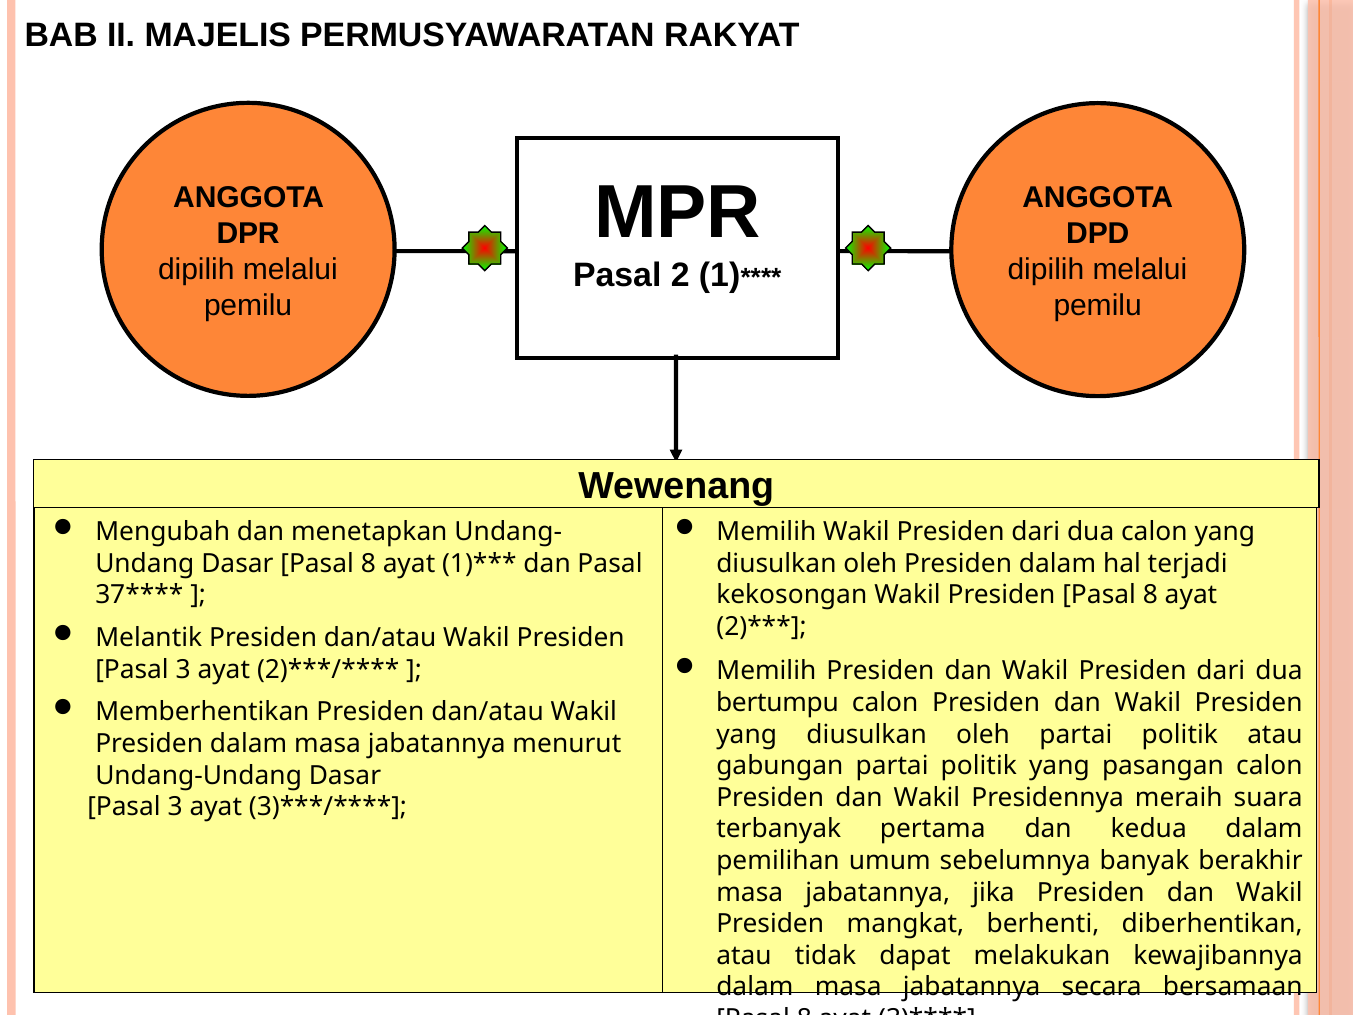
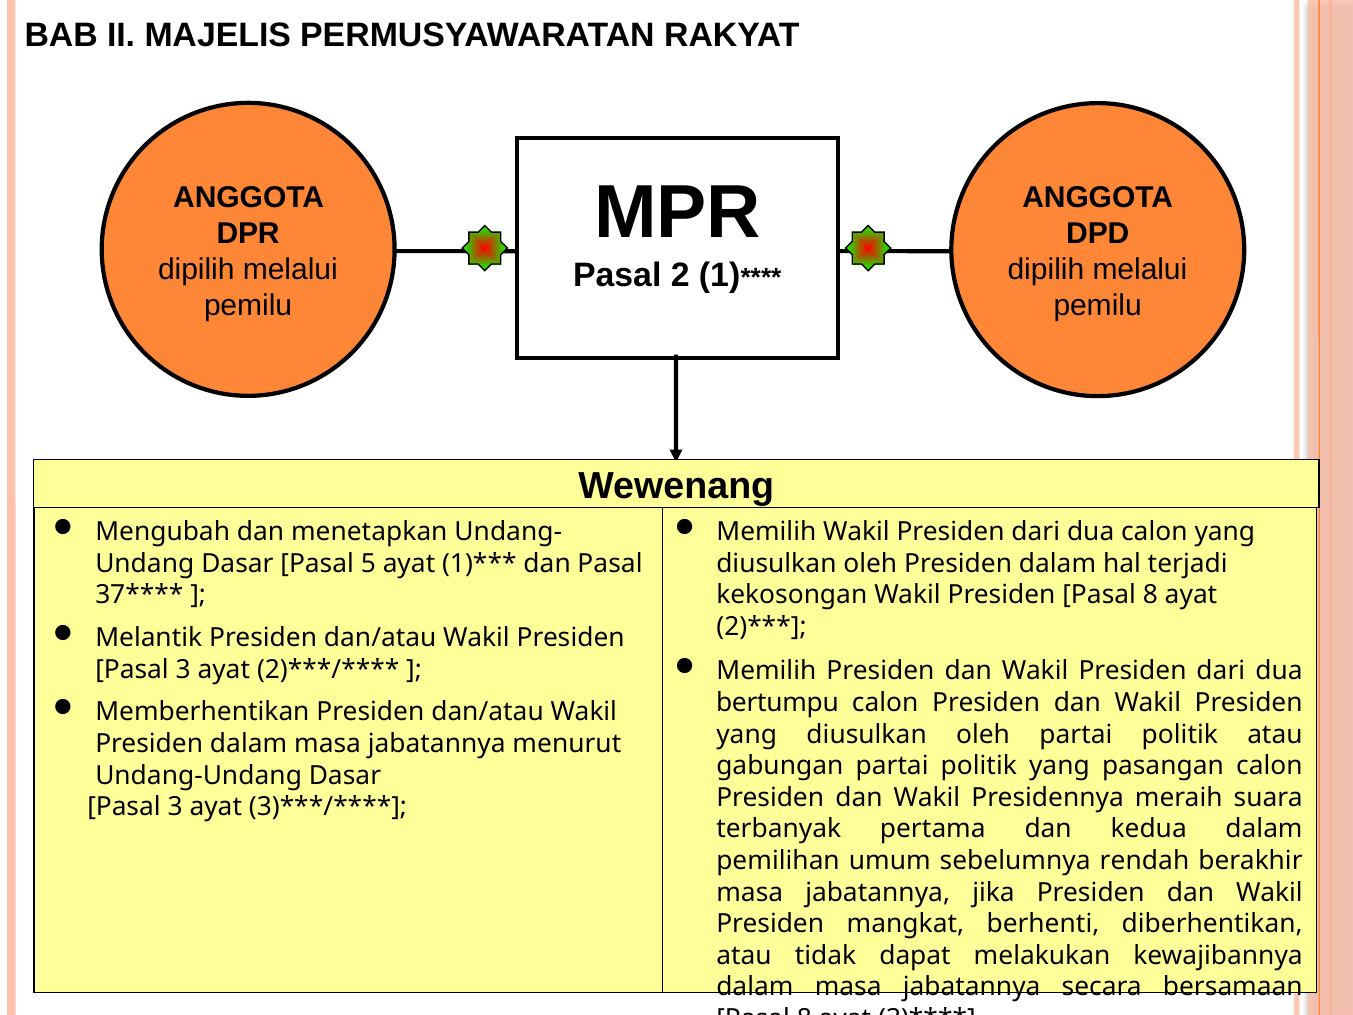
Dasar Pasal 8: 8 -> 5
banyak: banyak -> rendah
